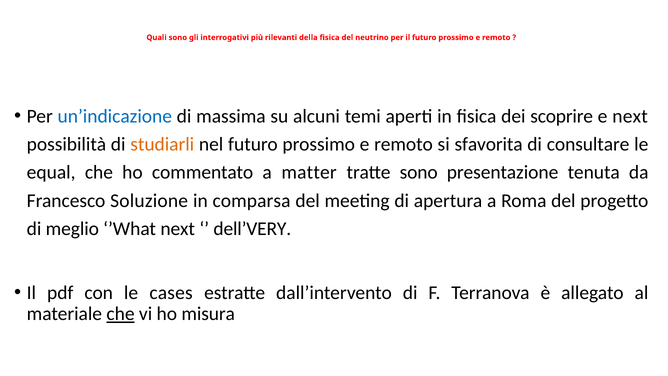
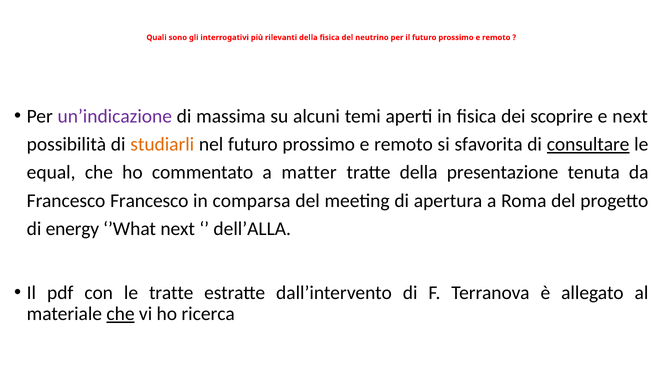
un’indicazione colour: blue -> purple
consultare underline: none -> present
tratte sono: sono -> della
Francesco Soluzione: Soluzione -> Francesco
meglio: meglio -> energy
dell’VERY: dell’VERY -> dell’ALLA
le cases: cases -> tratte
misura: misura -> ricerca
